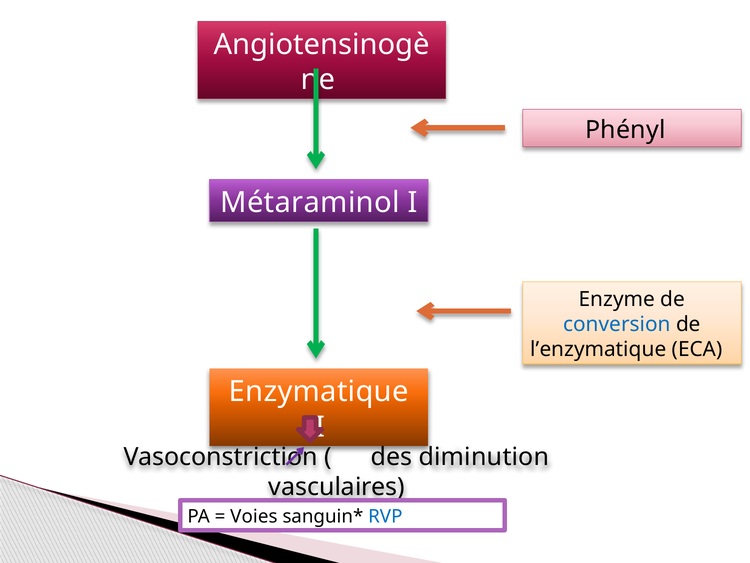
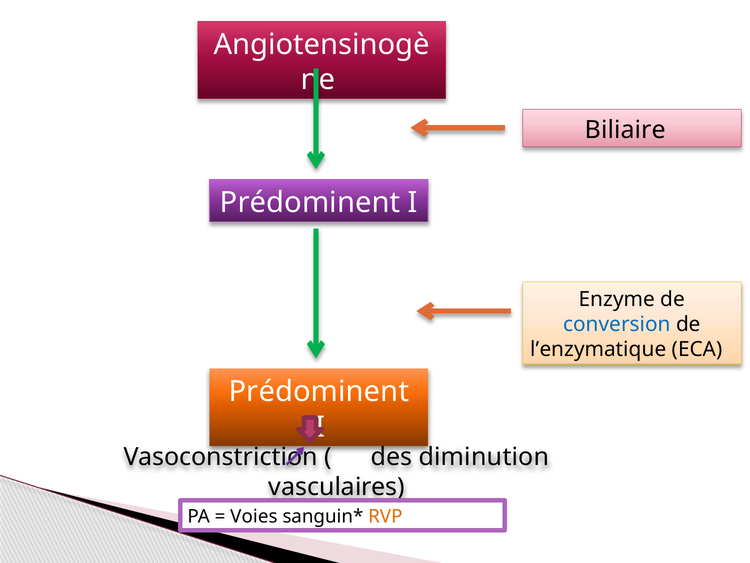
Phényl: Phényl -> Biliaire
Métaraminol at (310, 202): Métaraminol -> Prédominent
Enzymatique at (319, 391): Enzymatique -> Prédominent
RVP colour: blue -> orange
